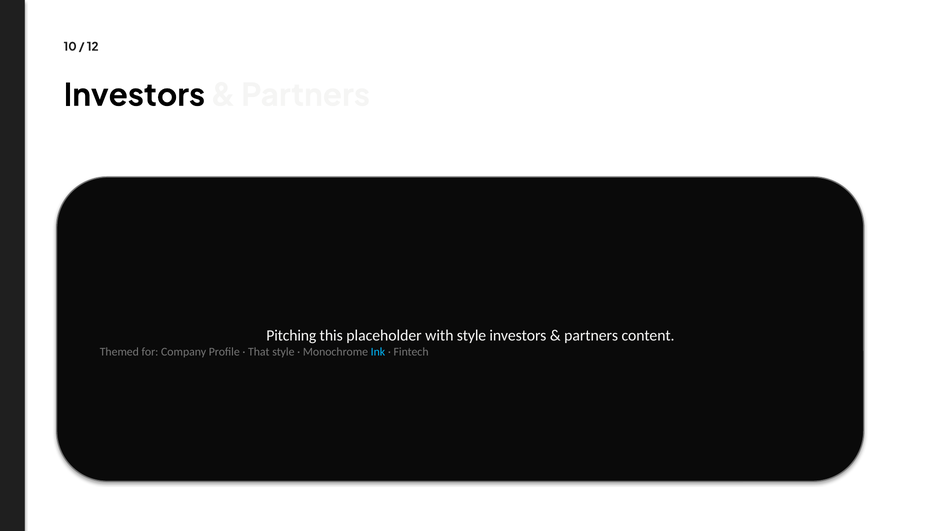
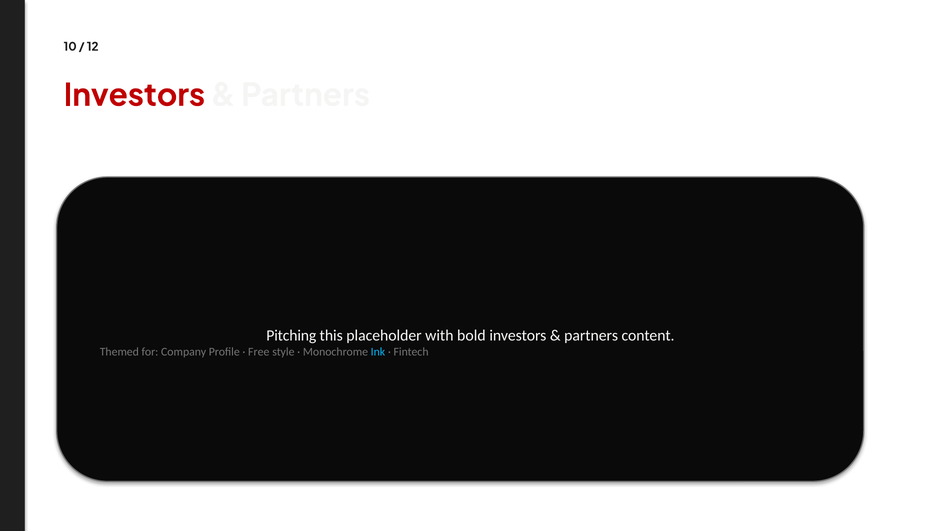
Investors at (134, 95) colour: black -> red
with style: style -> bold
That: That -> Free
